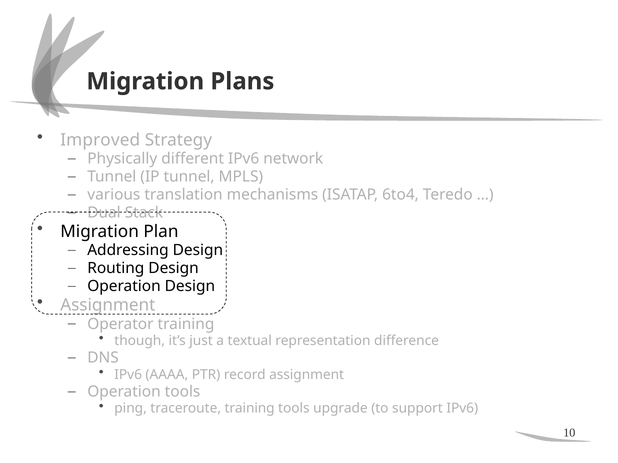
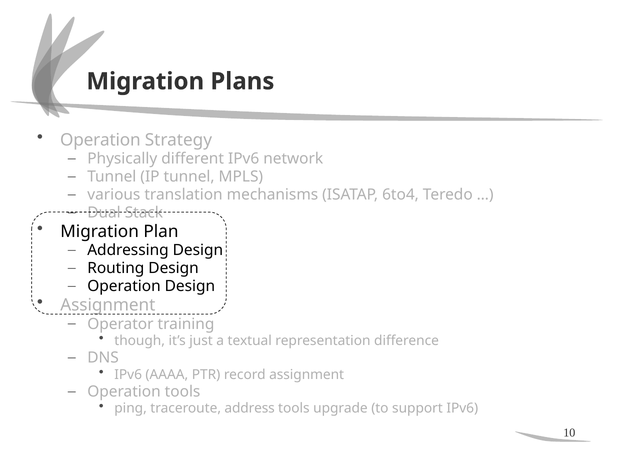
Improved at (100, 140): Improved -> Operation
traceroute training: training -> address
